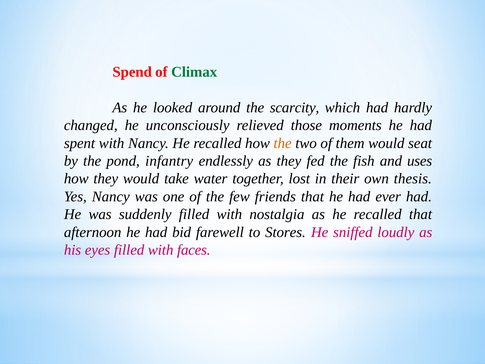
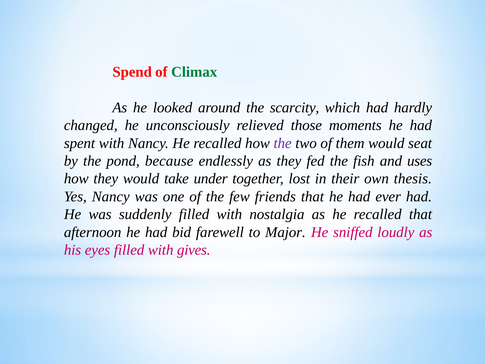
the at (283, 143) colour: orange -> purple
infantry: infantry -> because
water: water -> under
Stores: Stores -> Major
faces: faces -> gives
